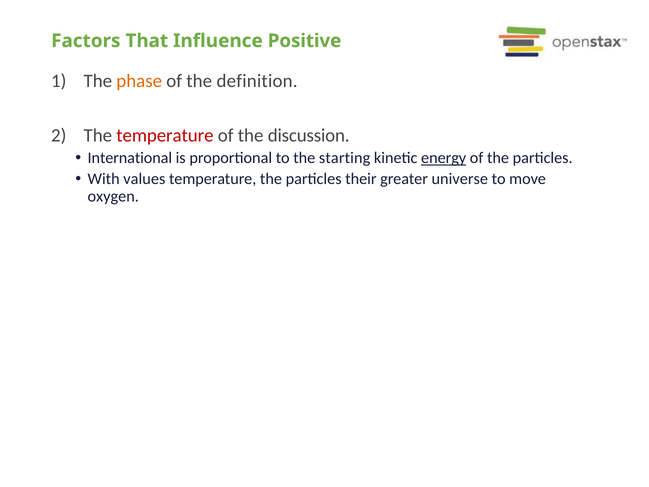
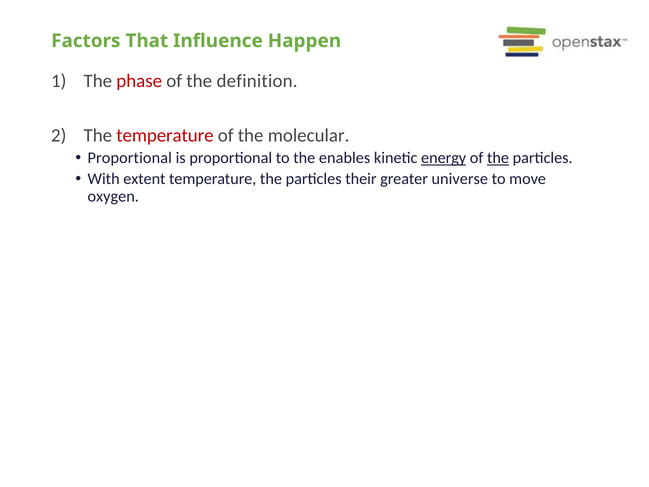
Positive: Positive -> Happen
phase colour: orange -> red
discussion: discussion -> molecular
International at (130, 158): International -> Proportional
starting: starting -> enables
the at (498, 158) underline: none -> present
values: values -> extent
